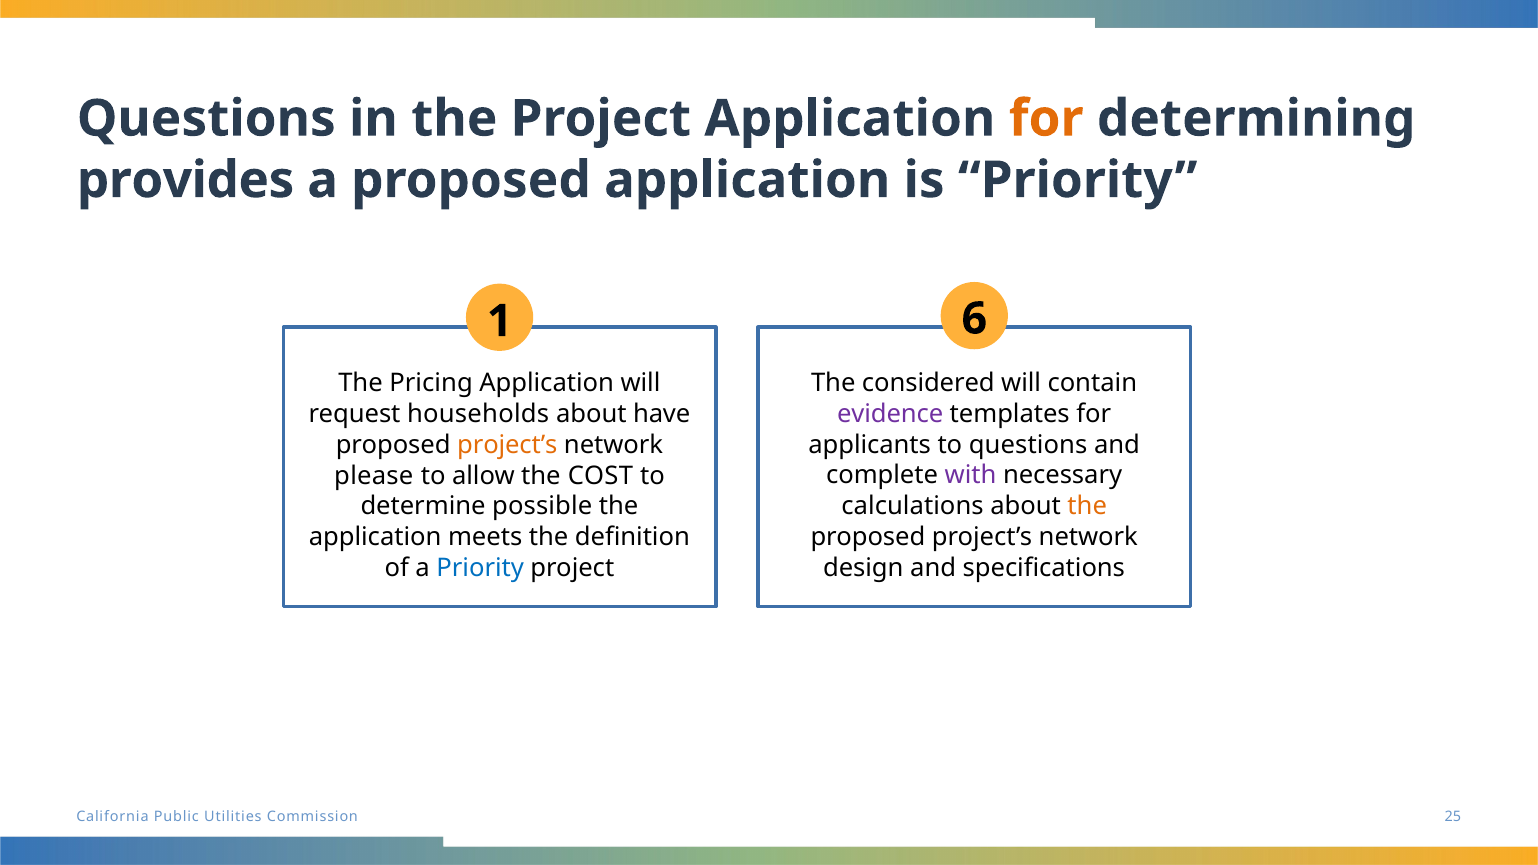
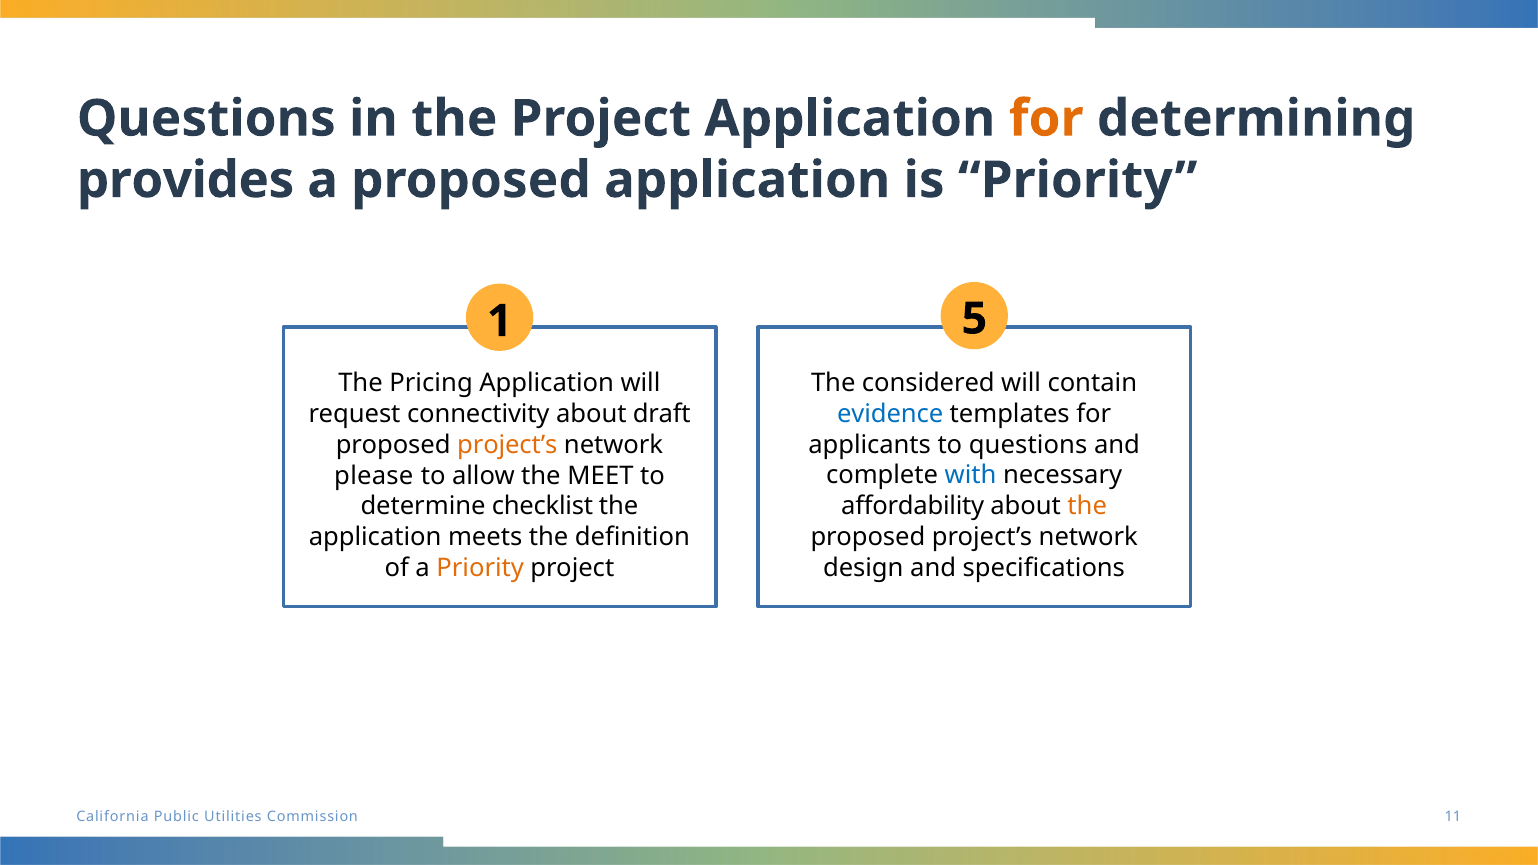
6: 6 -> 5
evidence colour: purple -> blue
households: households -> connectivity
have: have -> draft
with colour: purple -> blue
COST: COST -> MEET
calculations: calculations -> affordability
possible: possible -> checklist
Priority at (480, 568) colour: blue -> orange
25: 25 -> 11
